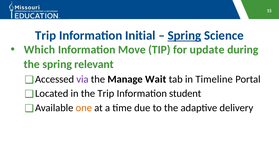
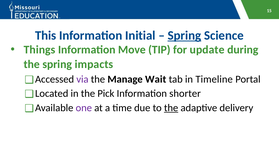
Trip at (46, 35): Trip -> This
Which: Which -> Things
relevant: relevant -> impacts
the Trip: Trip -> Pick
student: student -> shorter
one colour: orange -> purple
the at (171, 108) underline: none -> present
